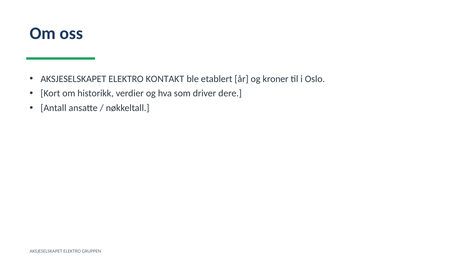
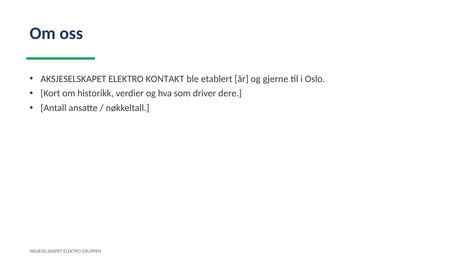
kroner: kroner -> gjerne
